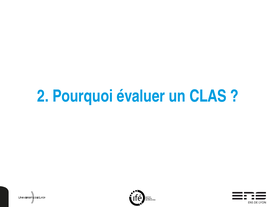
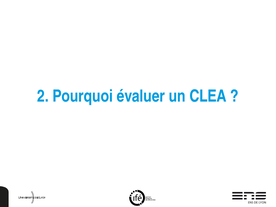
CLAS: CLAS -> CLEA
